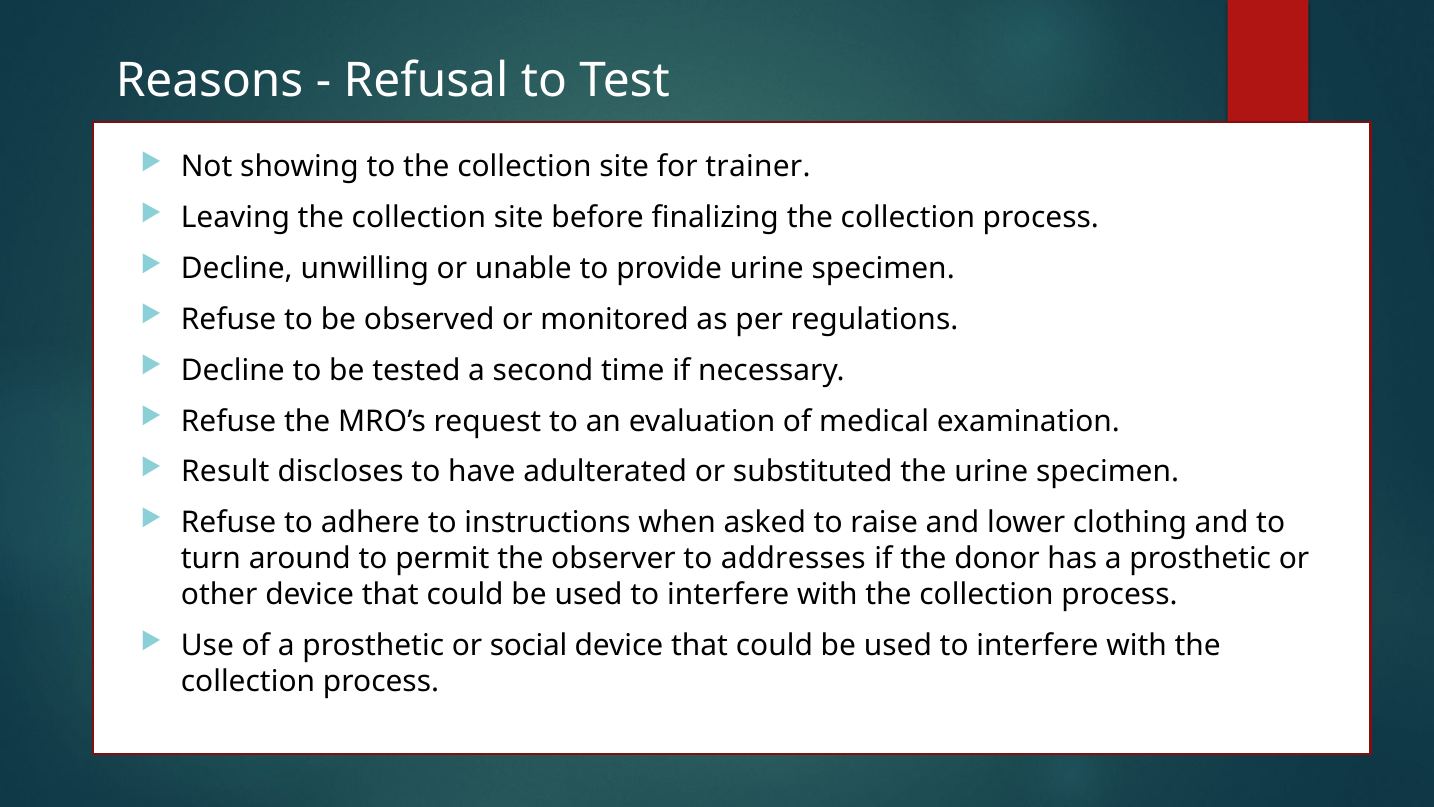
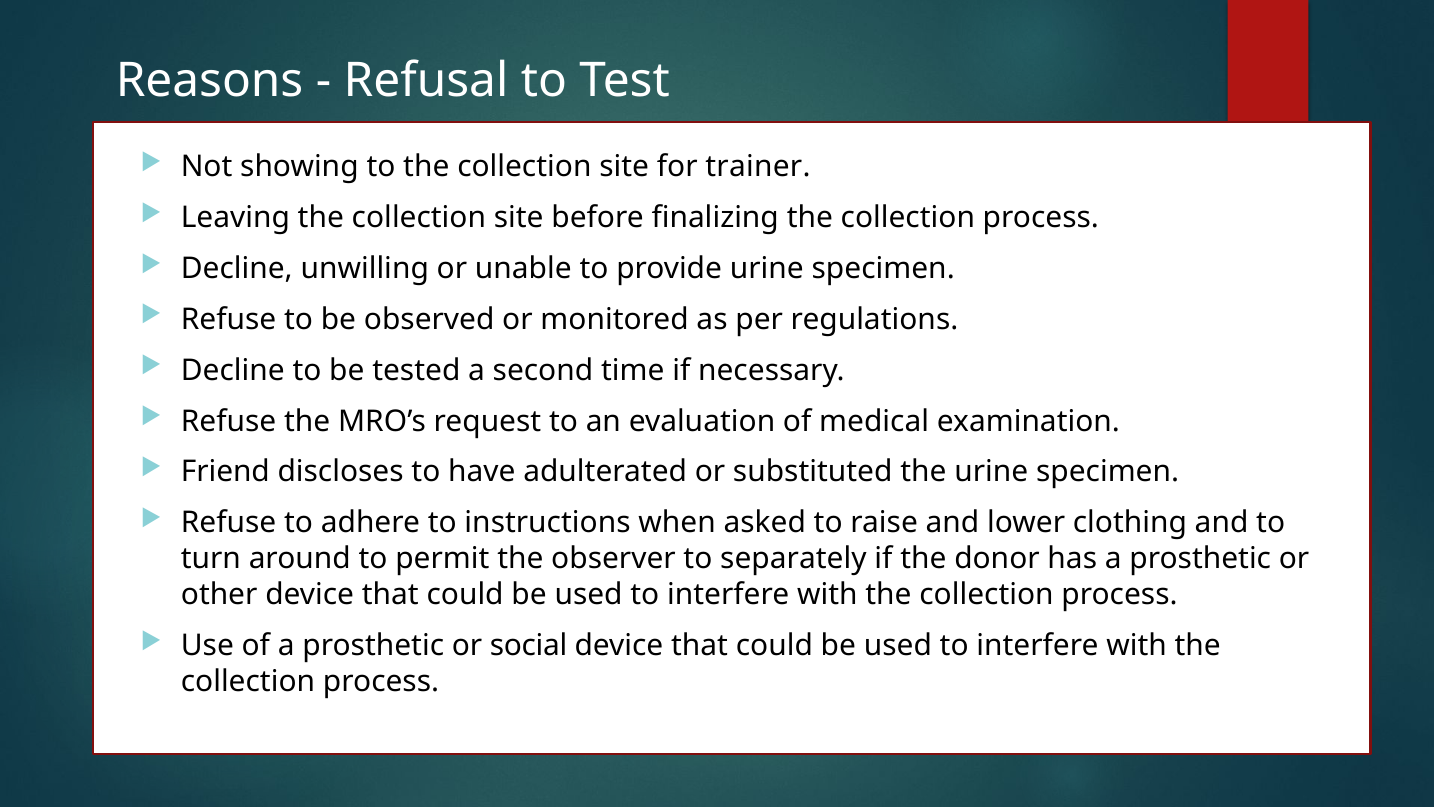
Result: Result -> Friend
addresses: addresses -> separately
